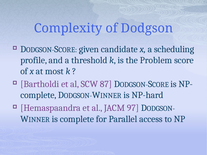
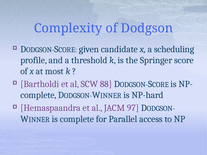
Problem: Problem -> Springer
87: 87 -> 88
